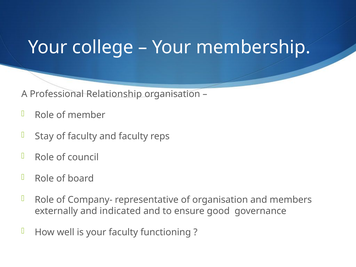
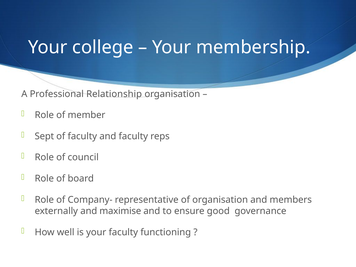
Stay: Stay -> Sept
indicated: indicated -> maximise
